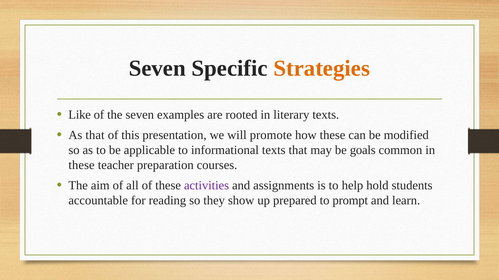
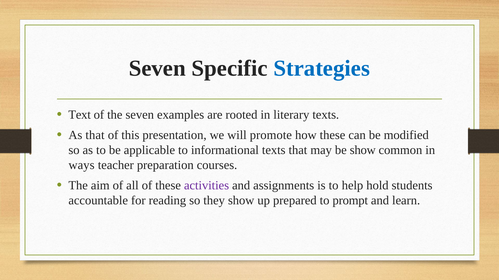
Strategies colour: orange -> blue
Like: Like -> Text
be goals: goals -> show
these at (82, 165): these -> ways
